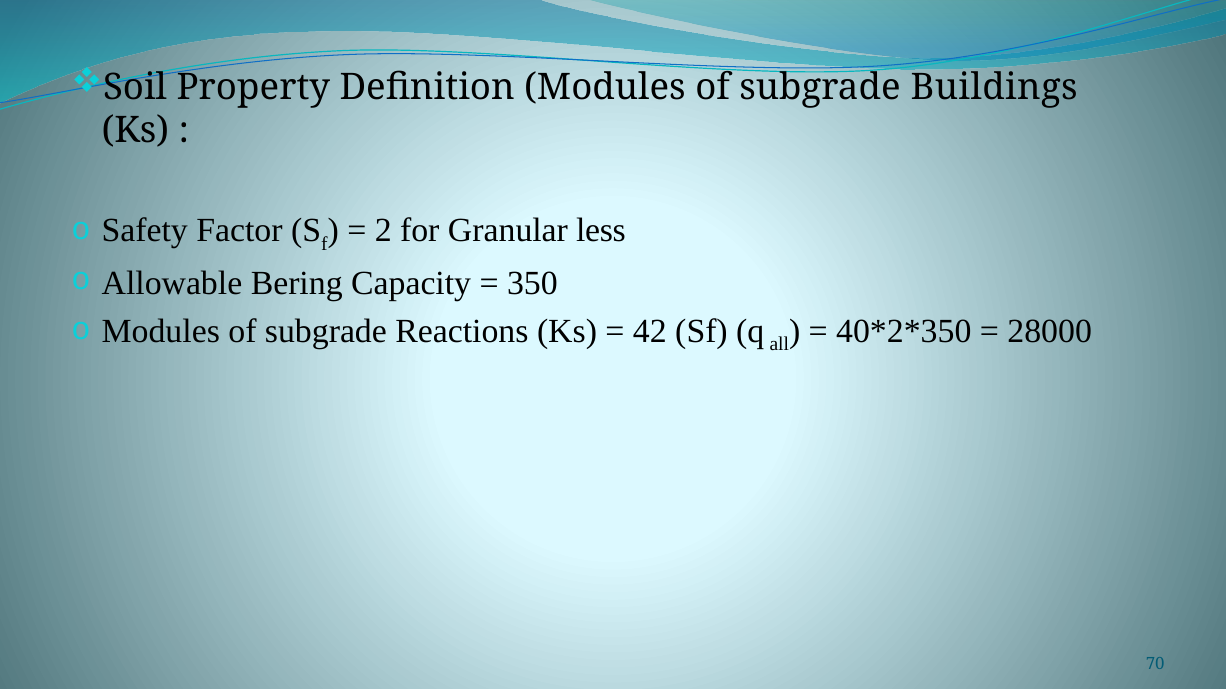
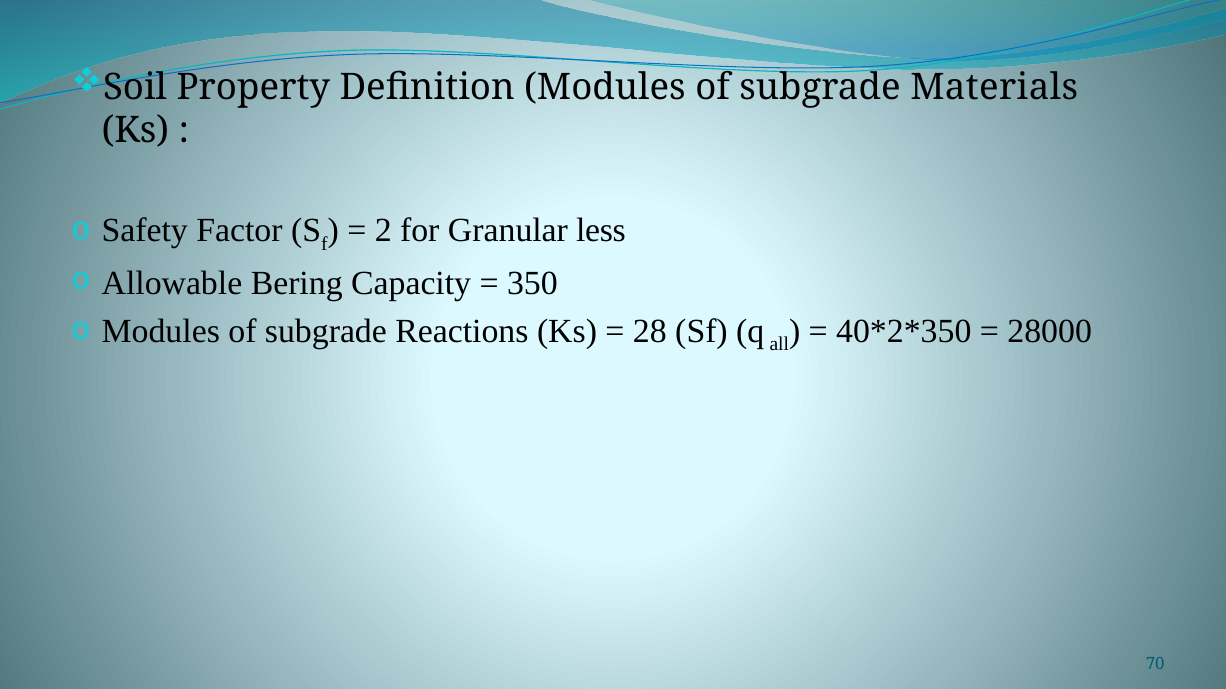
Buildings: Buildings -> Materials
42: 42 -> 28
